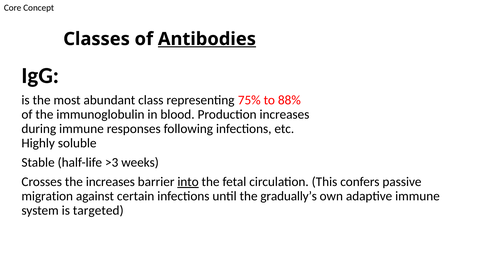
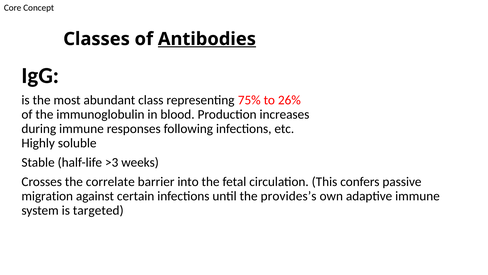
88%: 88% -> 26%
the increases: increases -> correlate
into underline: present -> none
gradually’s: gradually’s -> provides’s
